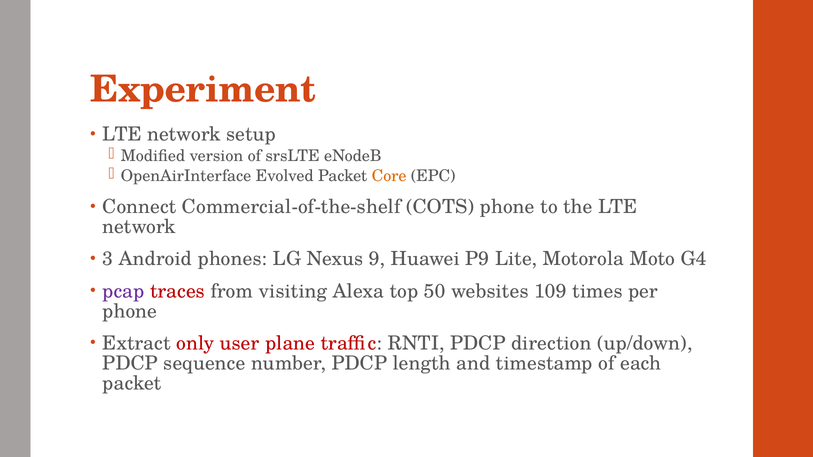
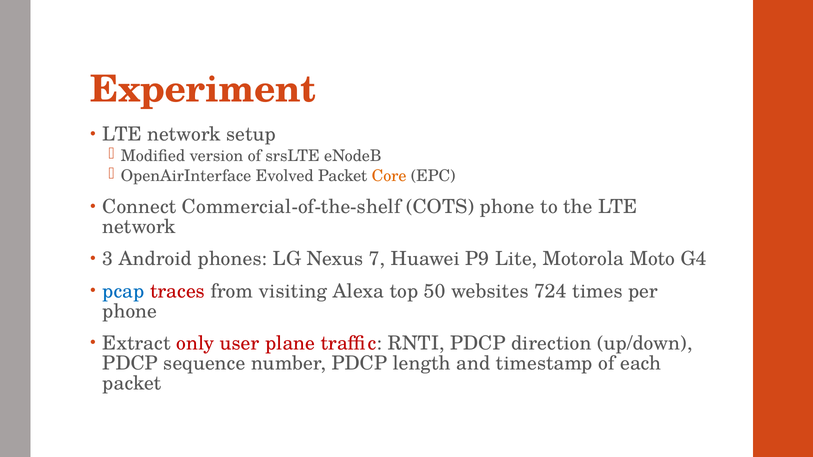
9: 9 -> 7
pcap colour: purple -> blue
109: 109 -> 724
